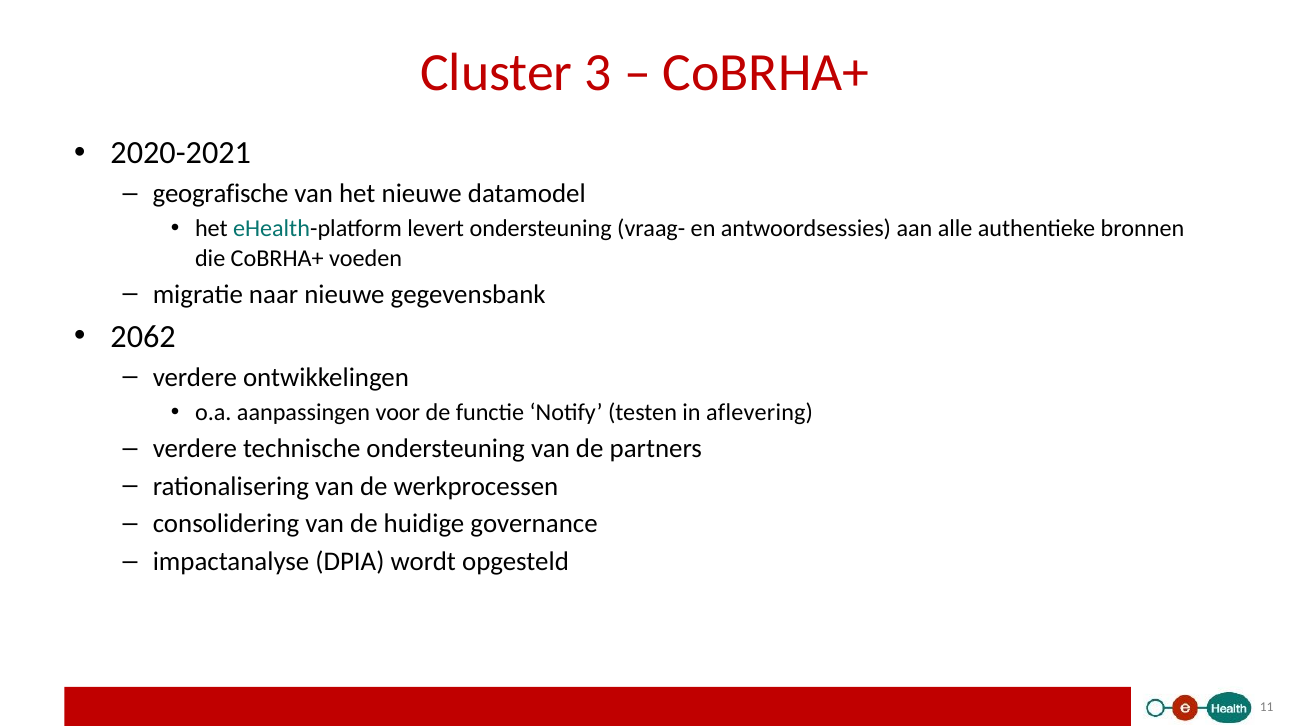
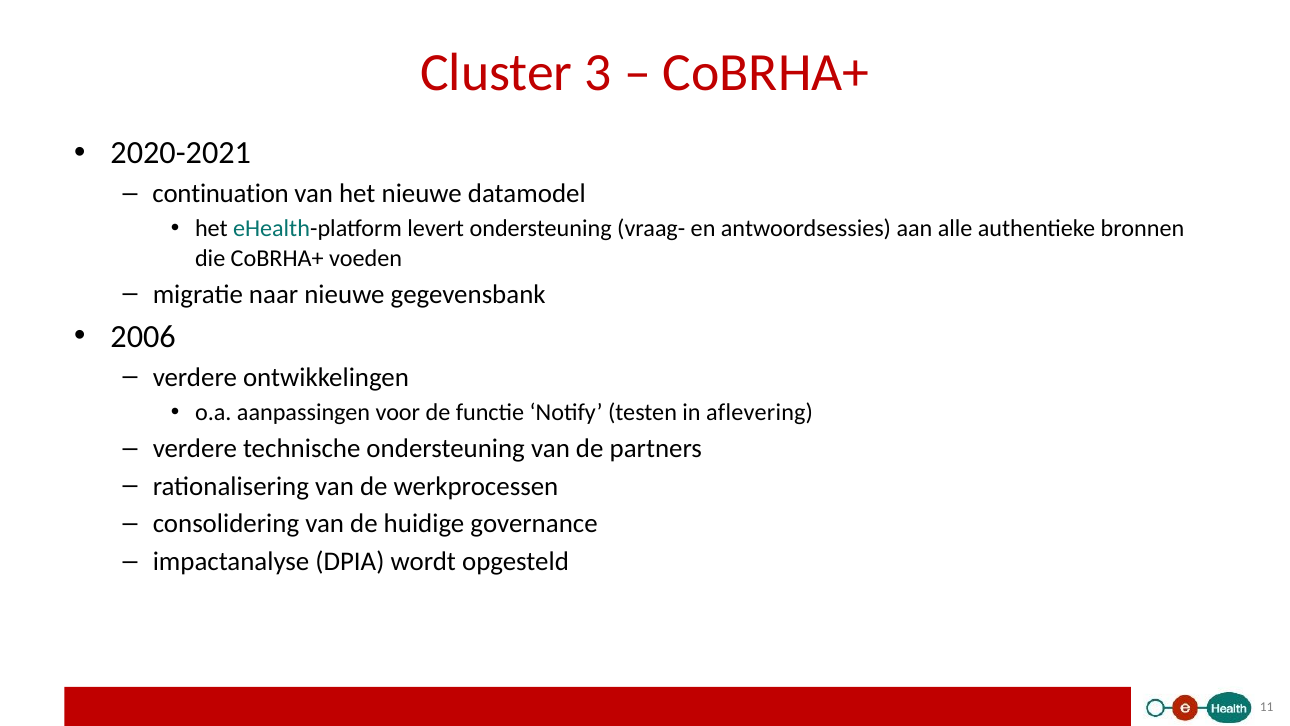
geografische: geografische -> continuation
2062: 2062 -> 2006
